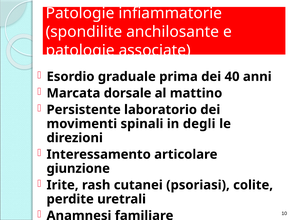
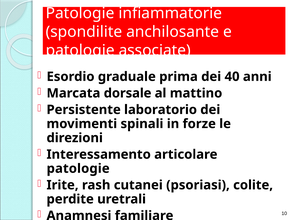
degli: degli -> forze
giunzione at (78, 169): giunzione -> patologie
